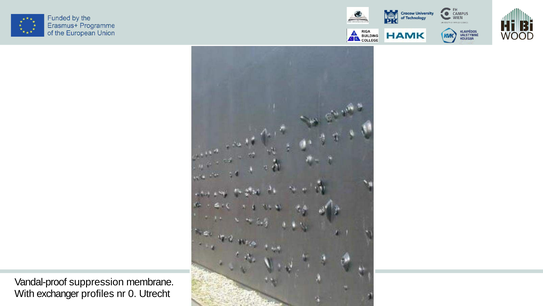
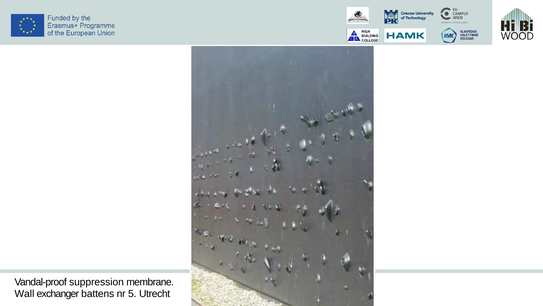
With: With -> Wall
profiles: profiles -> battens
0: 0 -> 5
